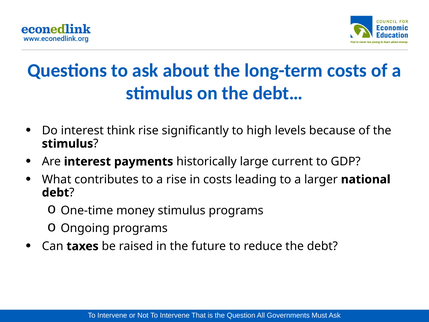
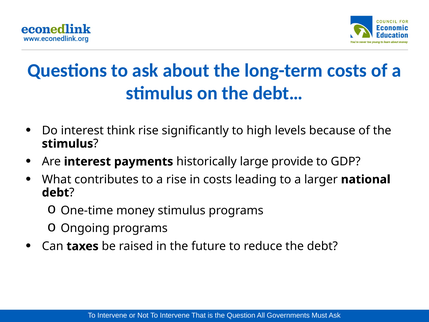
current: current -> provide
